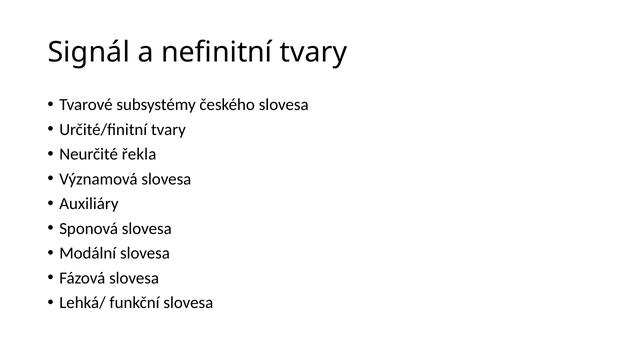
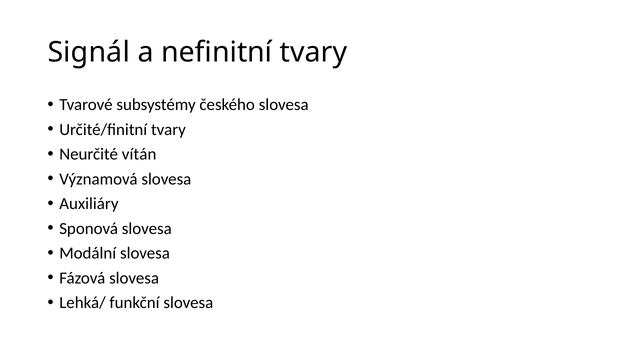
řekla: řekla -> vítán
